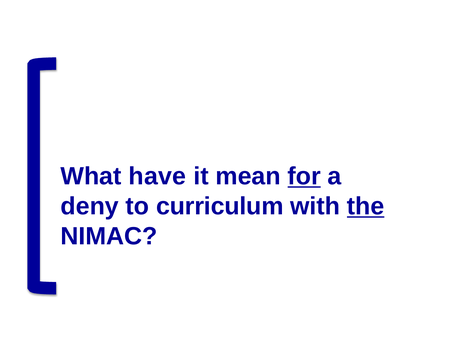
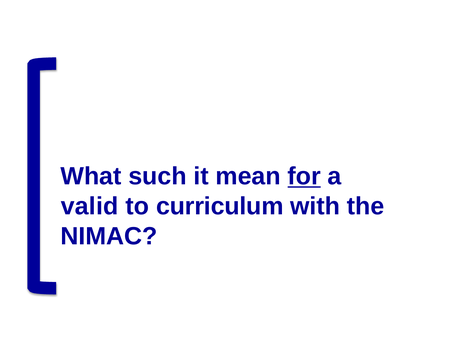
have: have -> such
deny: deny -> valid
the underline: present -> none
